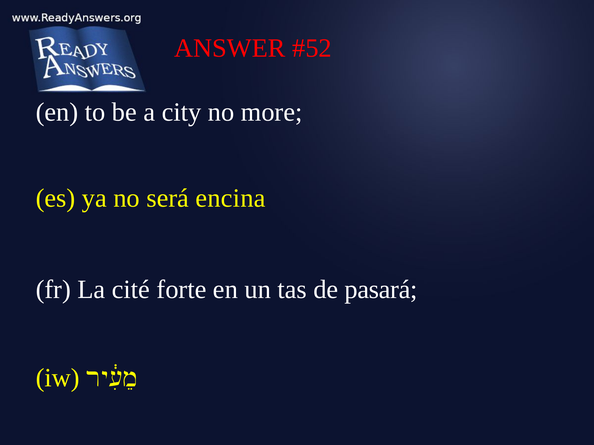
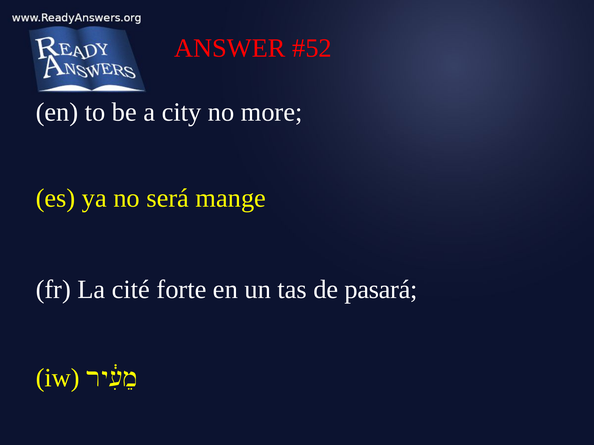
encina: encina -> mange
